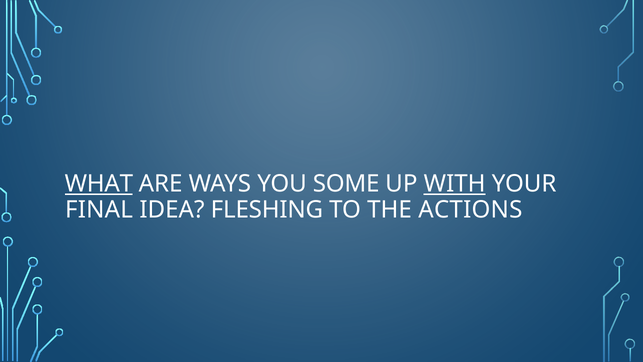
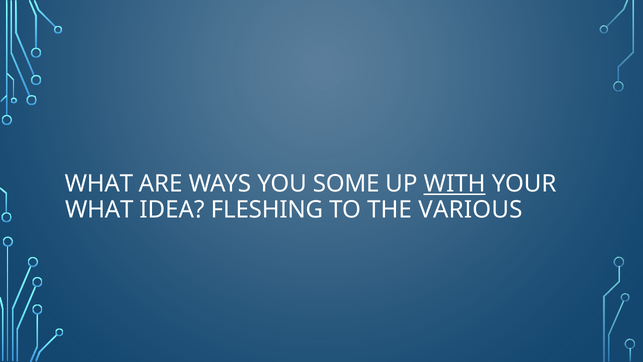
WHAT at (99, 184) underline: present -> none
FINAL at (99, 210): FINAL -> WHAT
ACTIONS: ACTIONS -> VARIOUS
